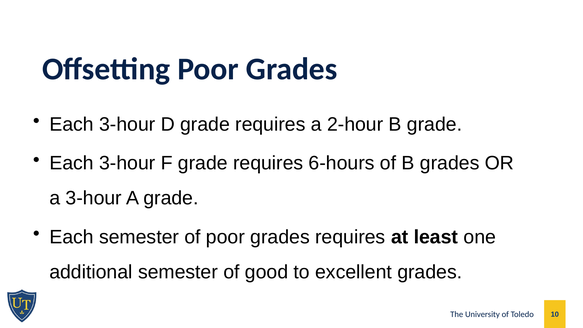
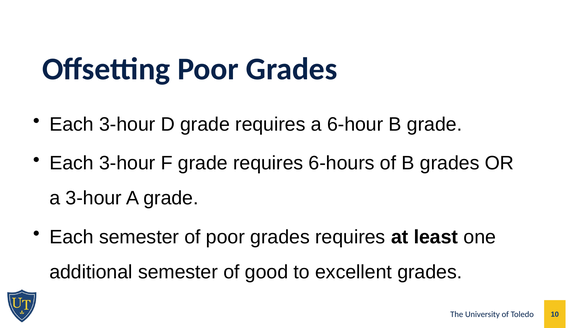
2-hour: 2-hour -> 6-hour
